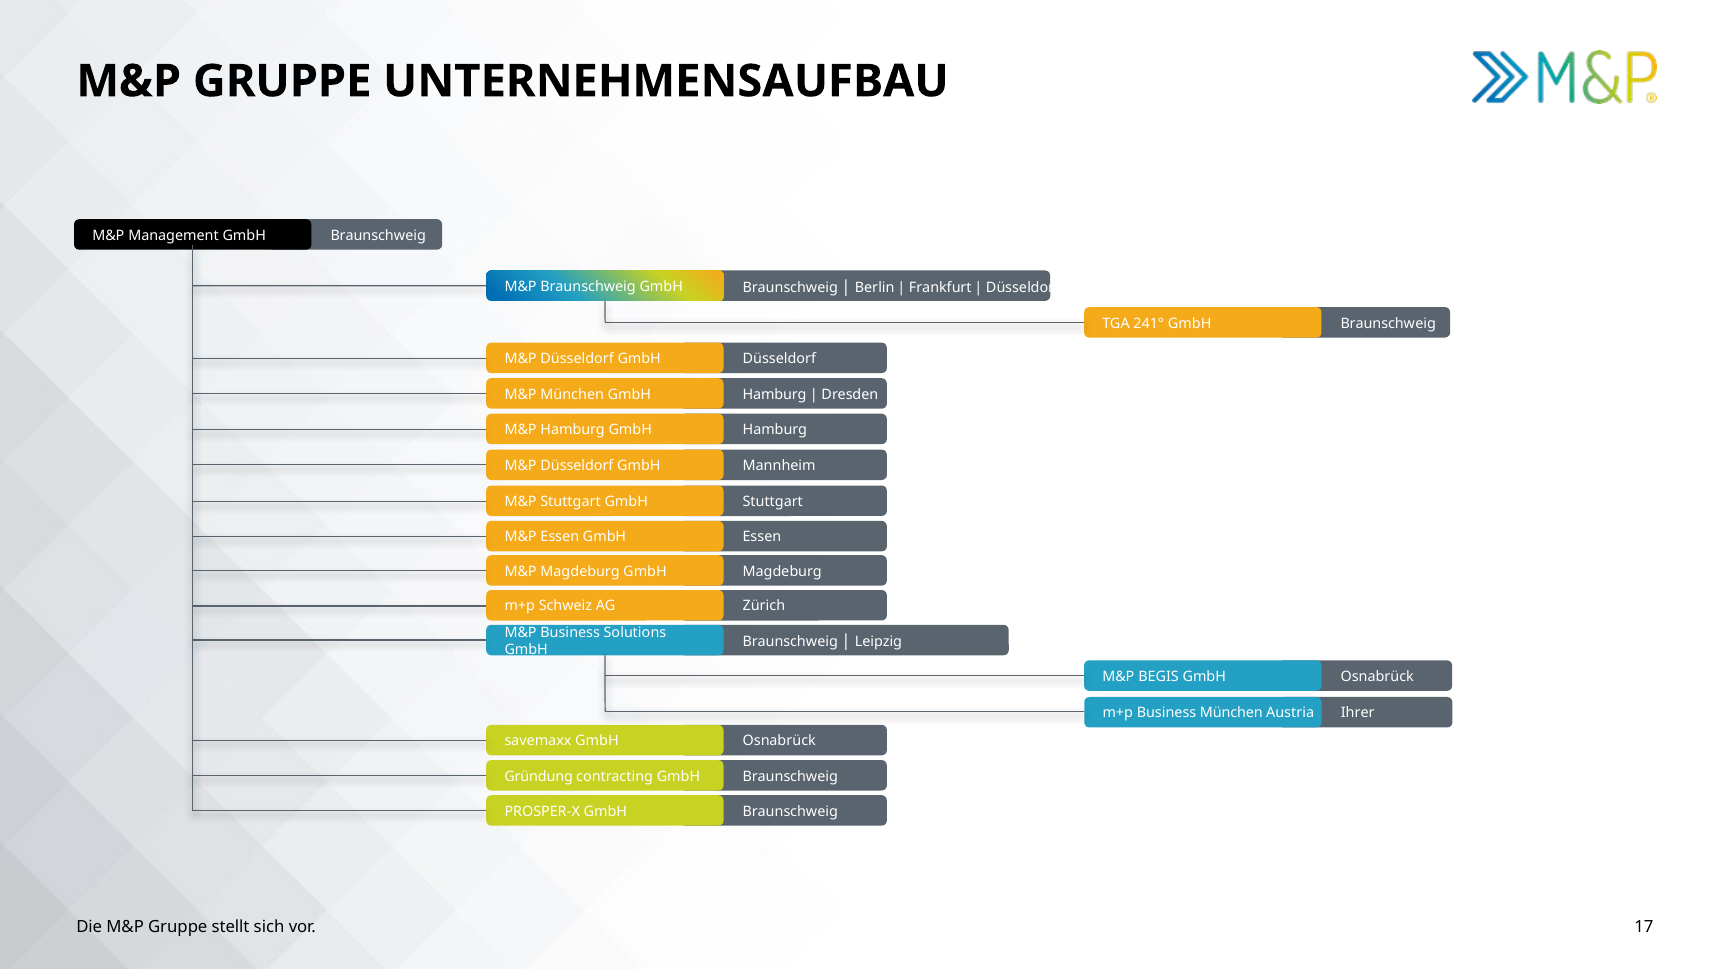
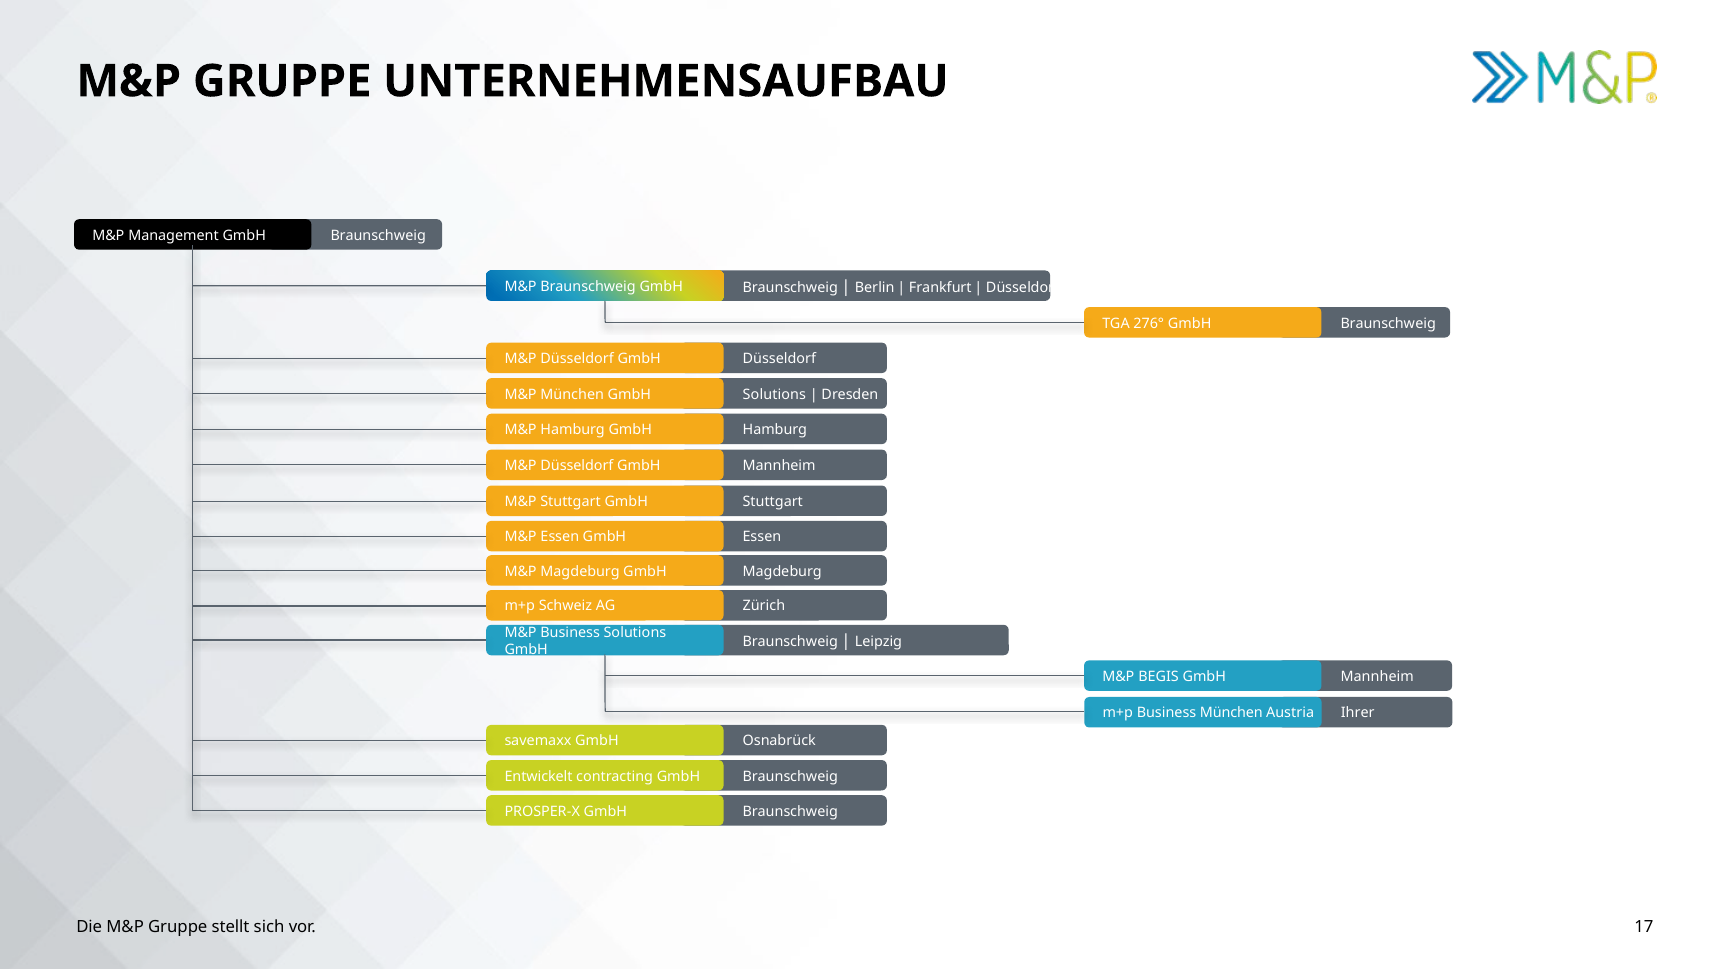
241°: 241° -> 276°
Hamburg at (775, 395): Hamburg -> Solutions
Osnabrück at (1377, 677): Osnabrück -> Mannheim
Gründung: Gründung -> Entwickelt
